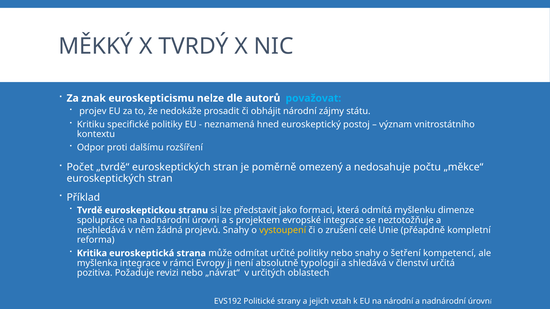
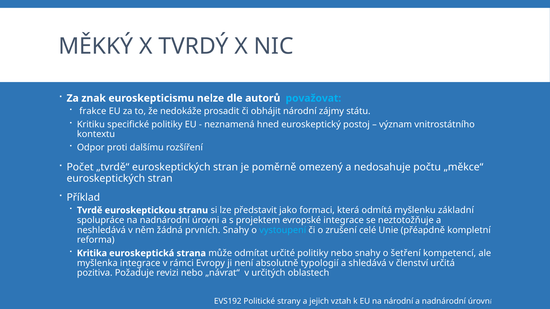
projev: projev -> frakce
dimenze: dimenze -> základní
projevů: projevů -> prvních
vystoupení colour: yellow -> light blue
